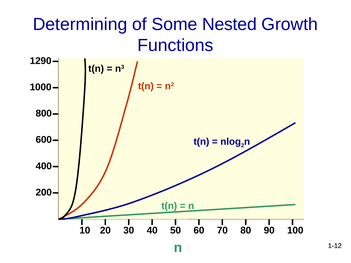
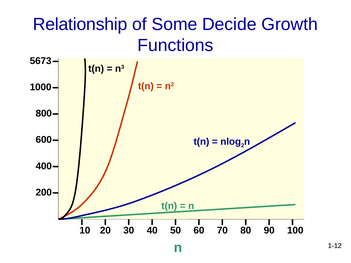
Determining: Determining -> Relationship
Nested: Nested -> Decide
1290: 1290 -> 5673
